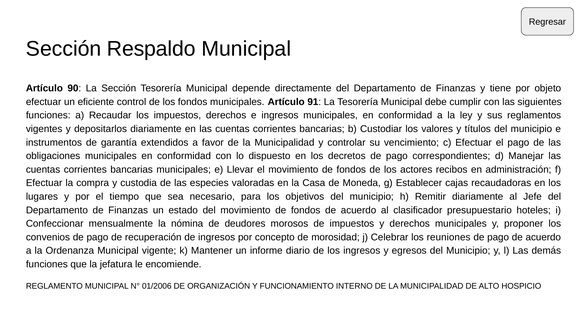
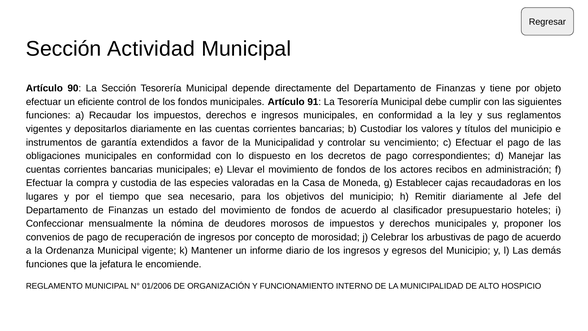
Respaldo: Respaldo -> Actividad
reuniones: reuniones -> arbustivas
